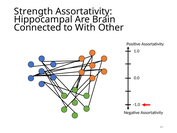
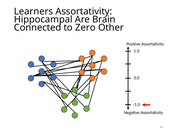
Strength: Strength -> Learners
With: With -> Zero
